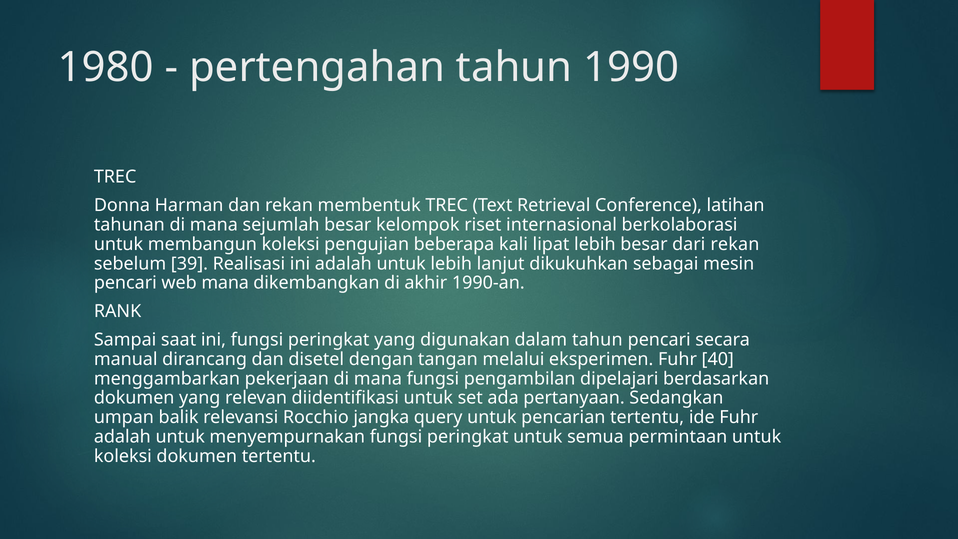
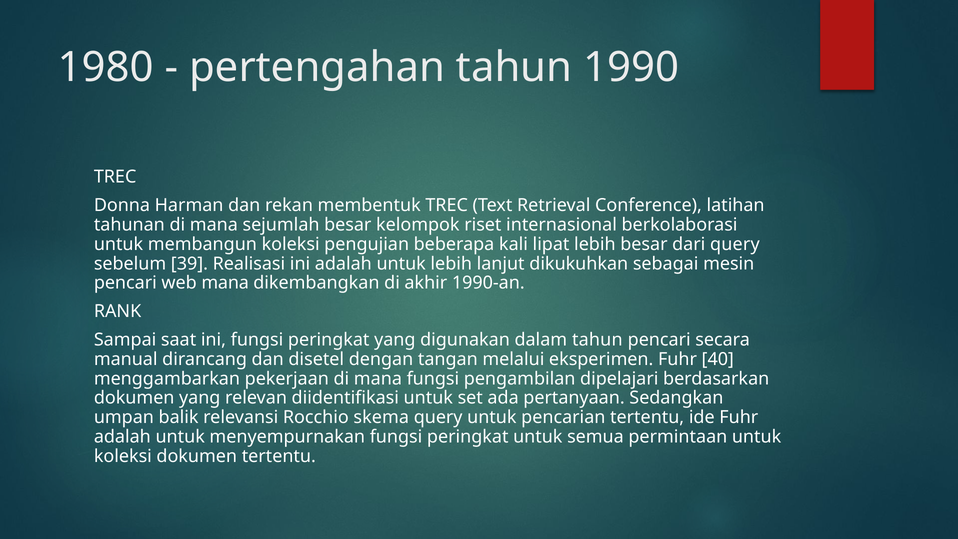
dari rekan: rekan -> query
jangka: jangka -> skema
